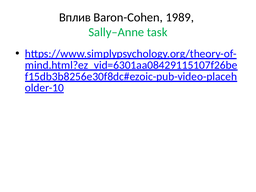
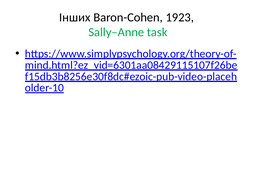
Вплив: Вплив -> Інших
1989: 1989 -> 1923
